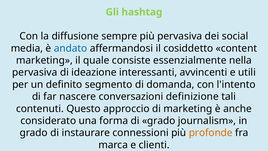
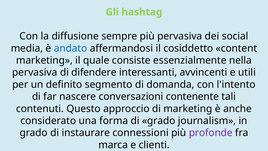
ideazione: ideazione -> difendere
definizione: definizione -> contenente
profonde colour: orange -> purple
